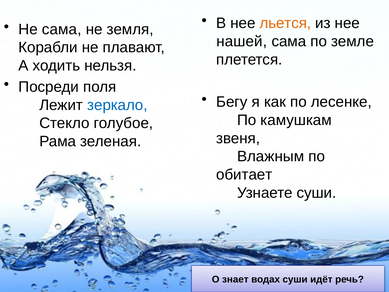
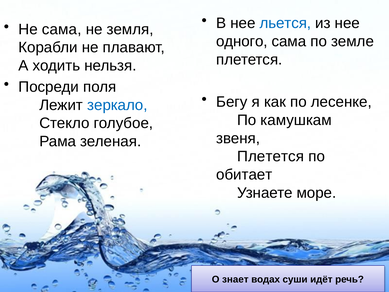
льется colour: orange -> blue
нашей: нашей -> одного
Влажным at (271, 156): Влажным -> Плетется
Узнаете суши: суши -> море
